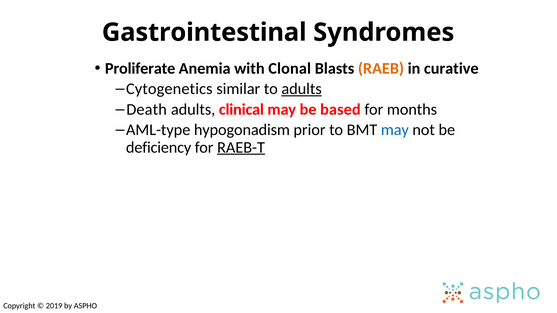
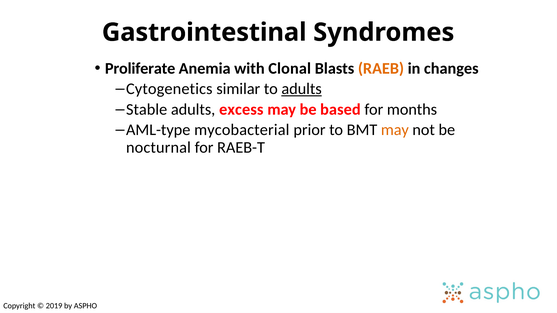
curative: curative -> changes
Death: Death -> Stable
clinical: clinical -> excess
hypogonadism: hypogonadism -> mycobacterial
may at (395, 130) colour: blue -> orange
deficiency: deficiency -> nocturnal
RAEB-T underline: present -> none
